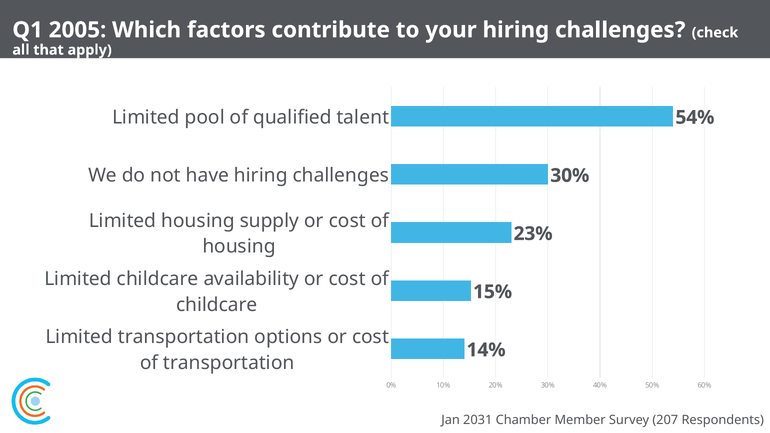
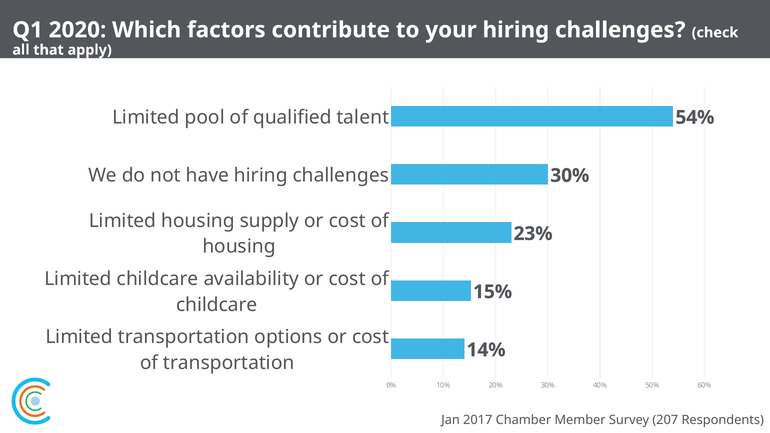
2005: 2005 -> 2020
2031: 2031 -> 2017
